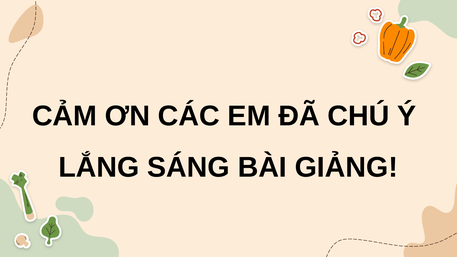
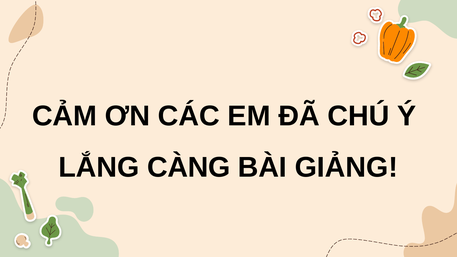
SÁNG: SÁNG -> CÀNG
